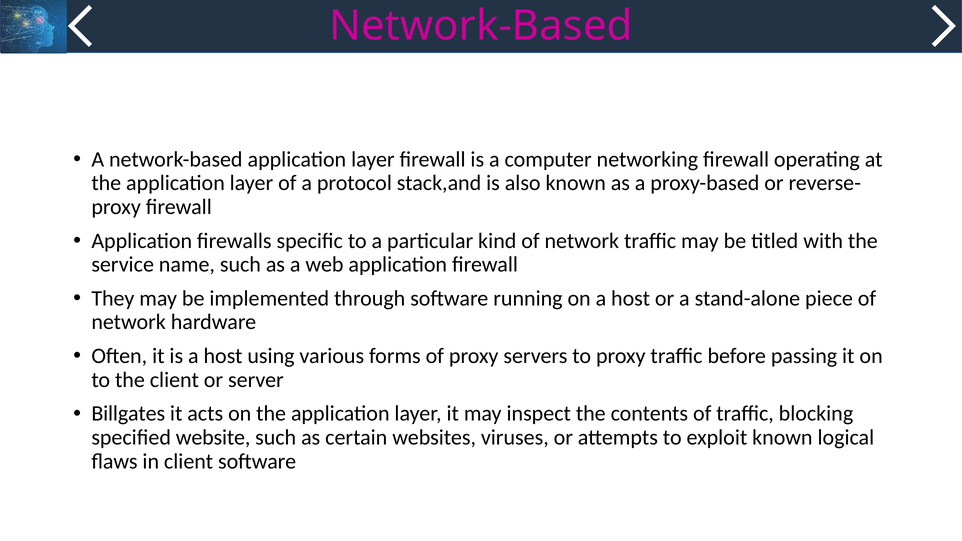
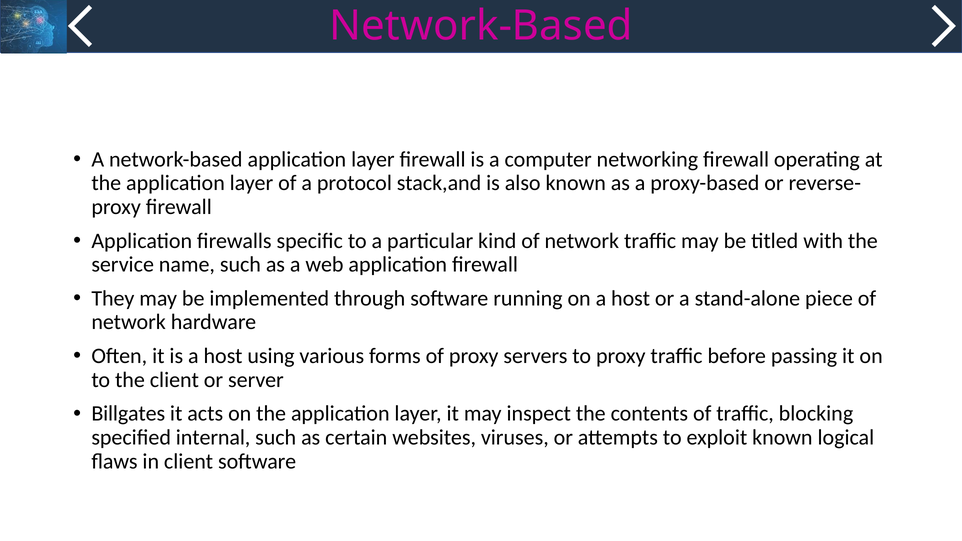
website: website -> internal
